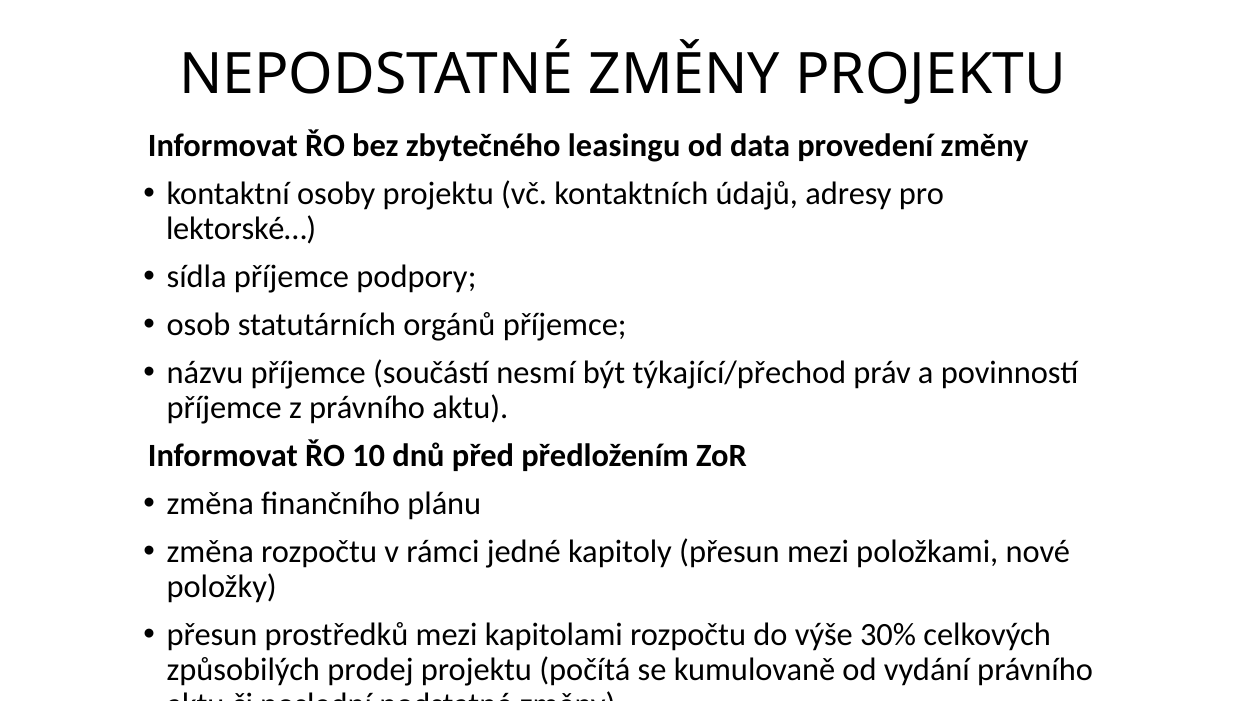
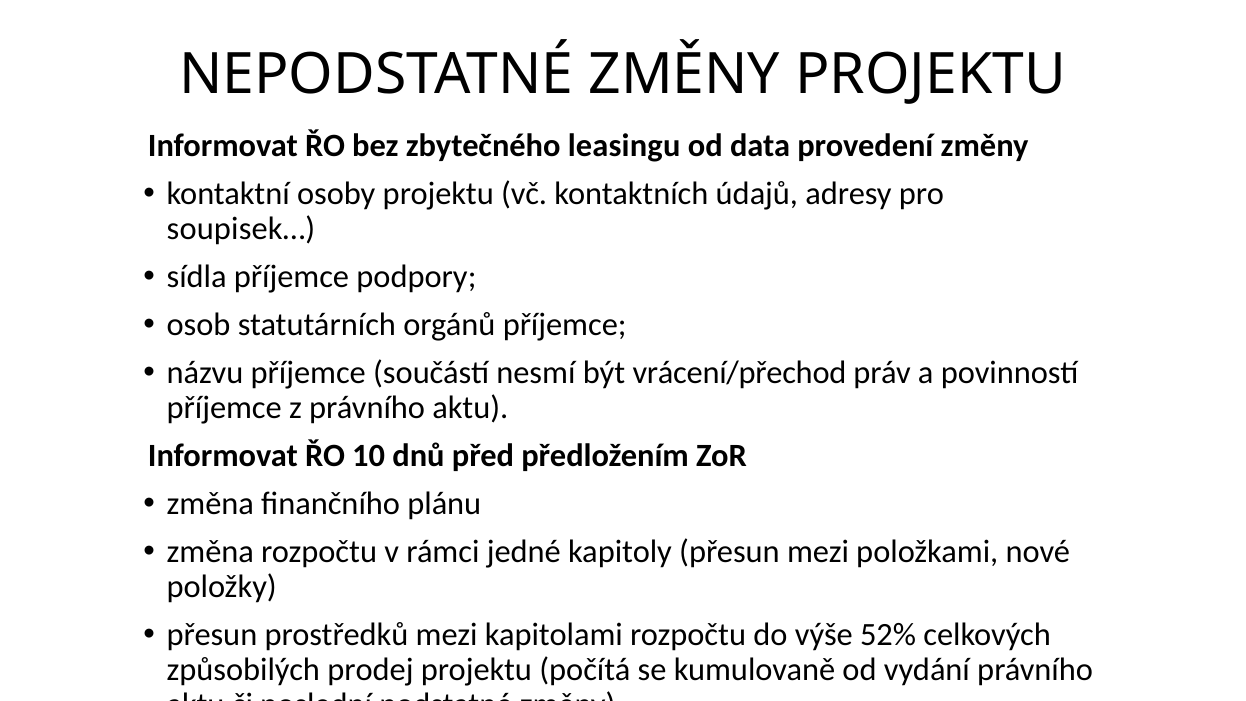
lektorské…: lektorské… -> soupisek…
týkající/přechod: týkající/přechod -> vrácení/přechod
30%: 30% -> 52%
